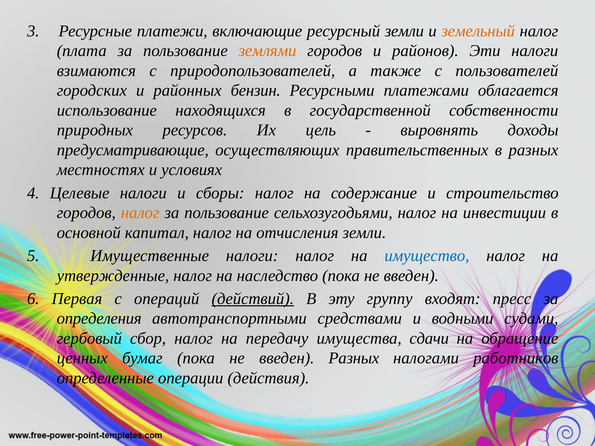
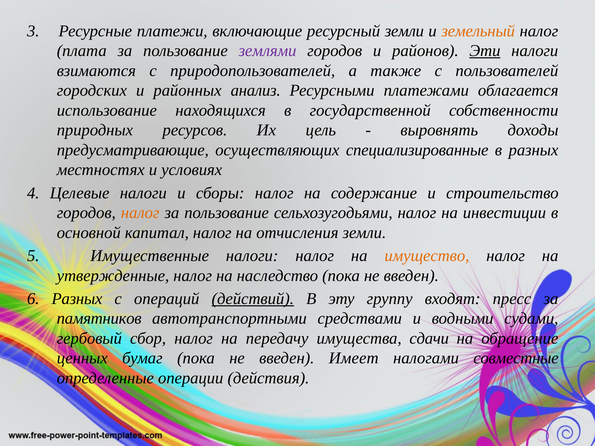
землями colour: orange -> purple
Эти underline: none -> present
бензин: бензин -> анализ
правительственных: правительственных -> специализированные
имущество colour: blue -> orange
6 Первая: Первая -> Разных
определения: определения -> памятников
введен Разных: Разных -> Имеет
работников: работников -> совместные
